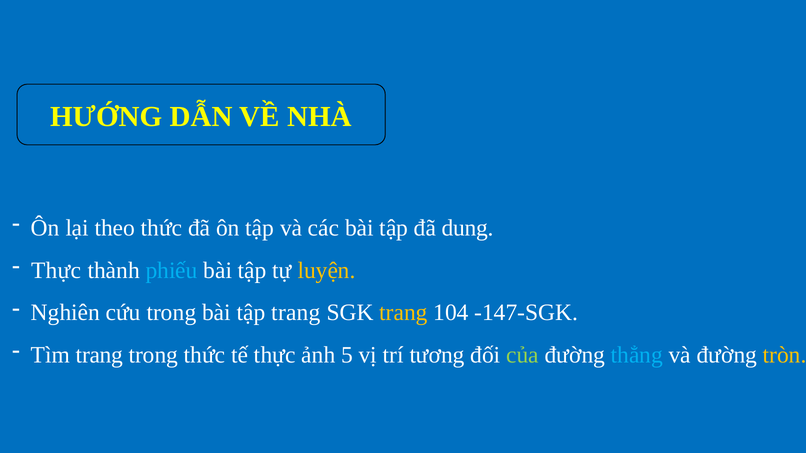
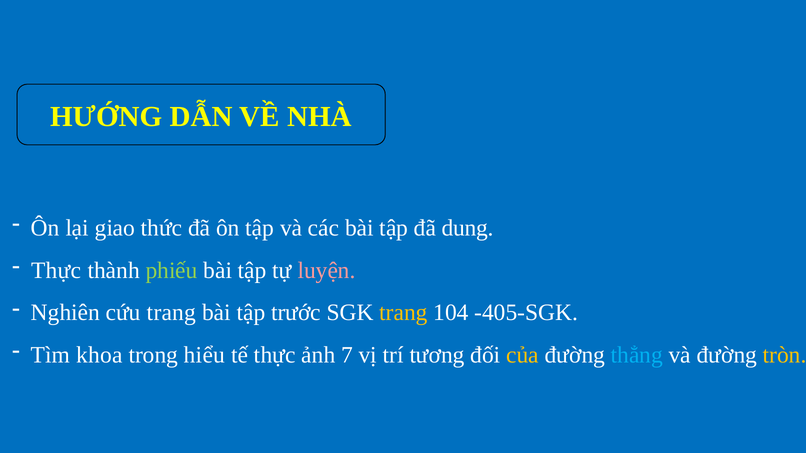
theo: theo -> giao
phiếu colour: light blue -> light green
luyện colour: yellow -> pink
cứu trong: trong -> trang
tập trang: trang -> trước
-147-SGK: -147-SGK -> -405-SGK
Tìm trang: trang -> khoa
trong thức: thức -> hiểu
5: 5 -> 7
của colour: light green -> yellow
